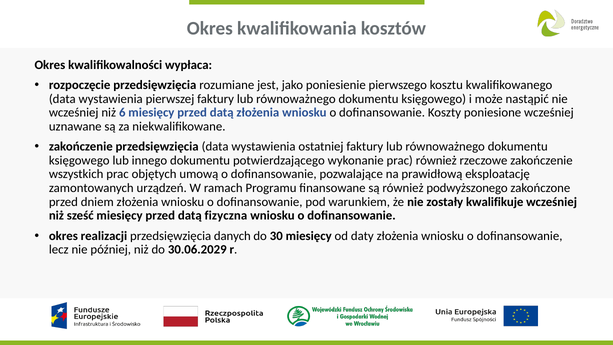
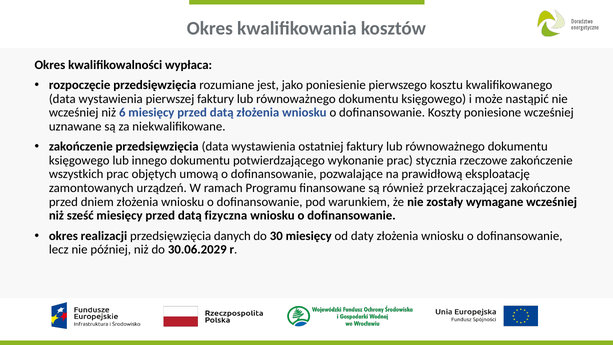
prac również: również -> stycznia
podwyższonego: podwyższonego -> przekraczającej
kwalifikuje: kwalifikuje -> wymagane
